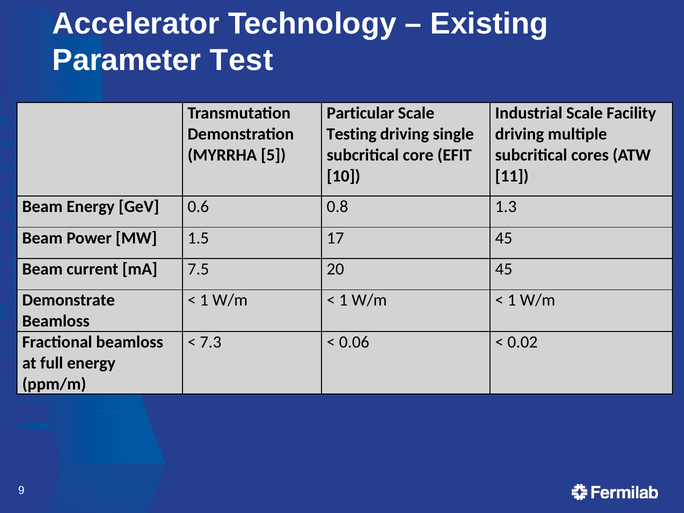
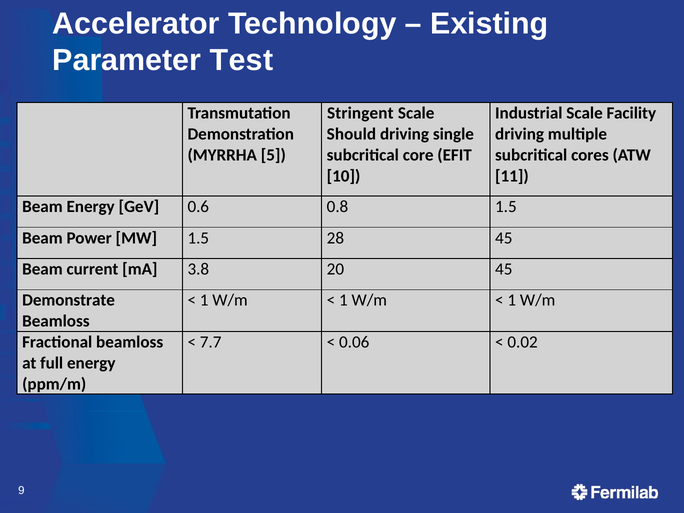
Particular: Particular -> Stringent
Testing: Testing -> Should
0.8 1.3: 1.3 -> 1.5
17: 17 -> 28
7.5: 7.5 -> 3.8
7.3: 7.3 -> 7.7
